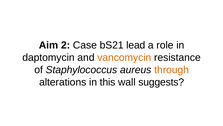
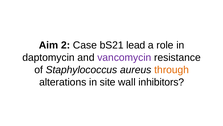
vancomycin colour: orange -> purple
this: this -> site
suggests: suggests -> inhibitors
